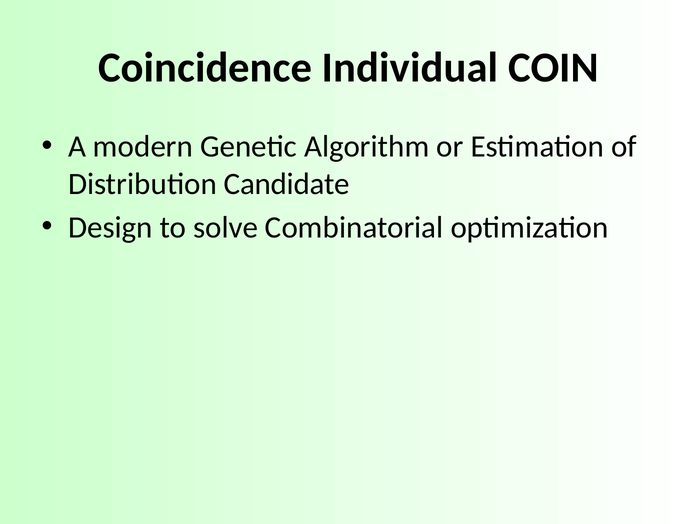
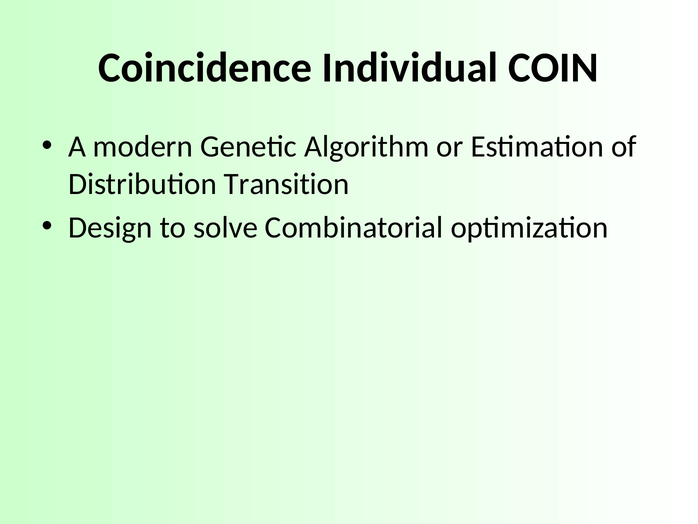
Candidate: Candidate -> Transition
